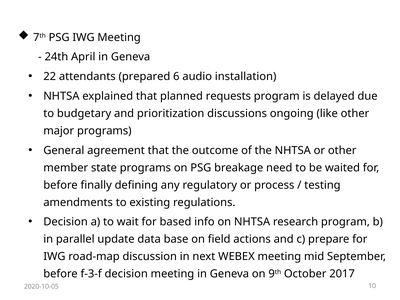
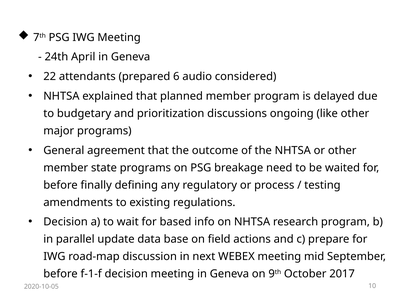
installation: installation -> considered
planned requests: requests -> member
f-3-f: f-3-f -> f-1-f
